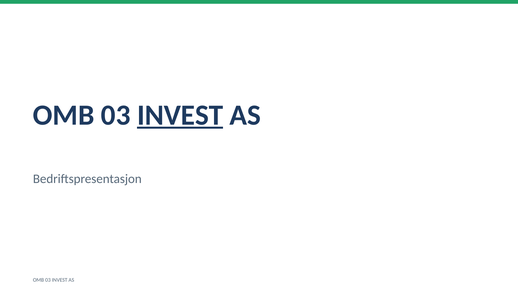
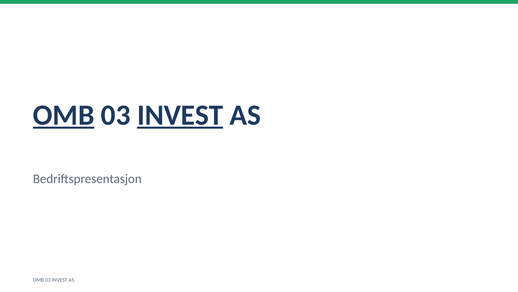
OMB at (64, 115) underline: none -> present
